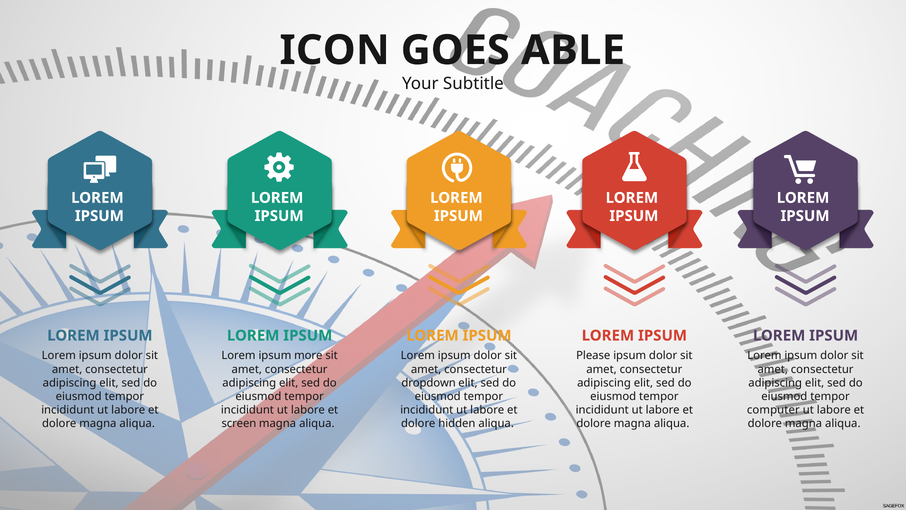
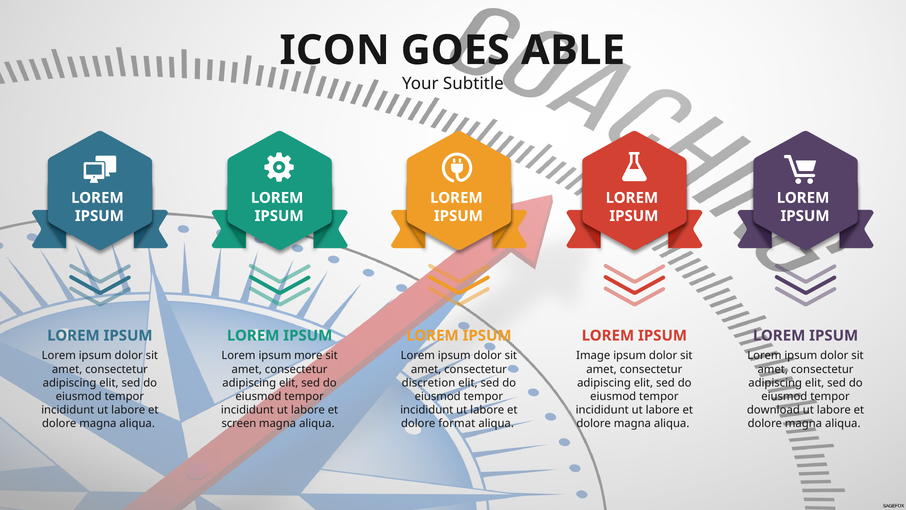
Please: Please -> Image
dropdown: dropdown -> discretion
computer: computer -> download
hidden: hidden -> format
